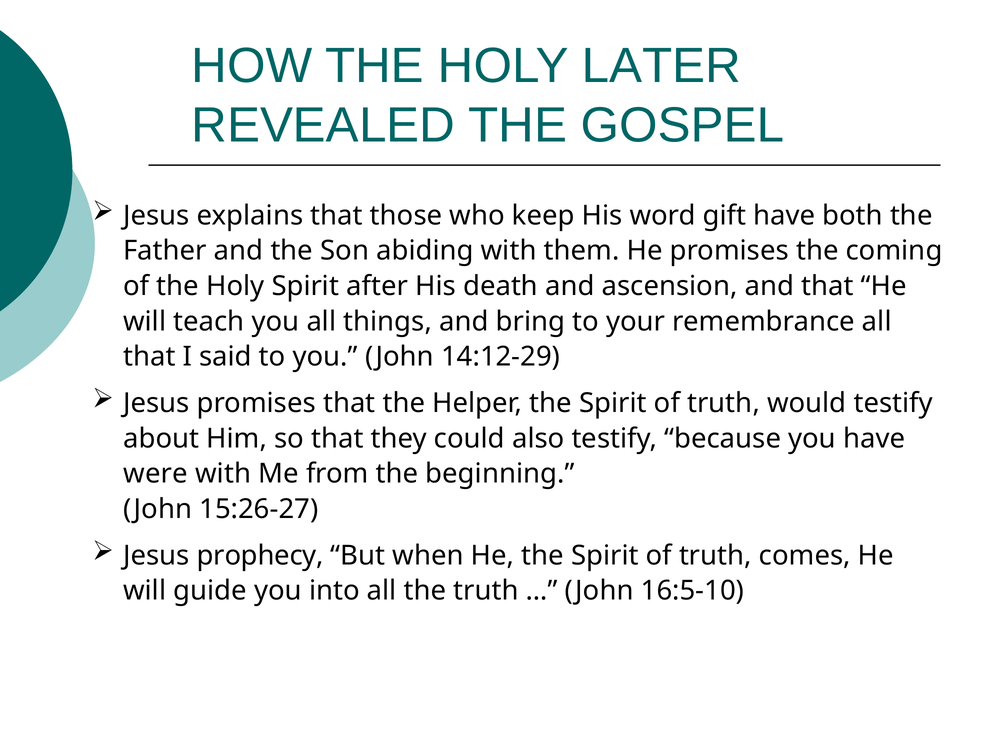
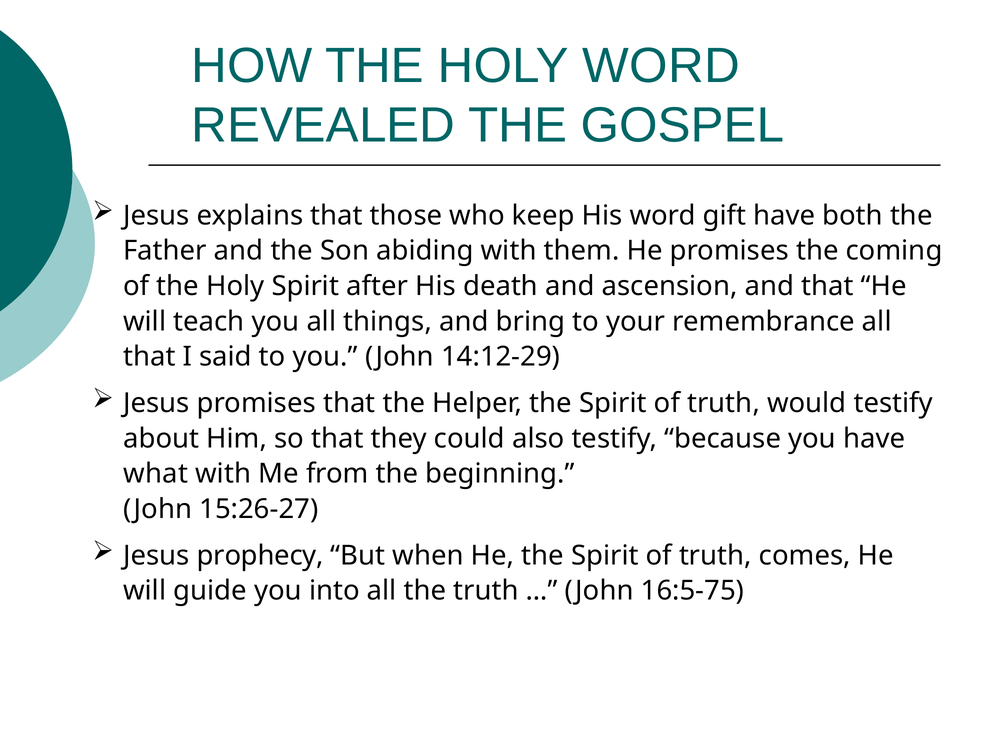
HOLY LATER: LATER -> WORD
were: were -> what
16:5-10: 16:5-10 -> 16:5-75
